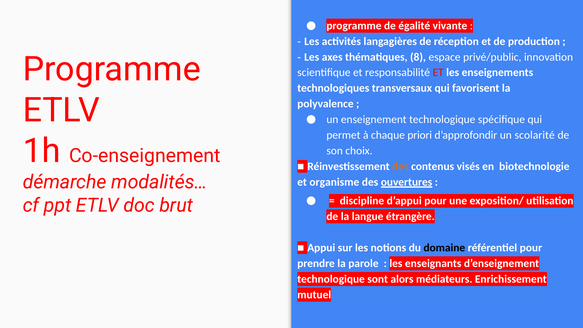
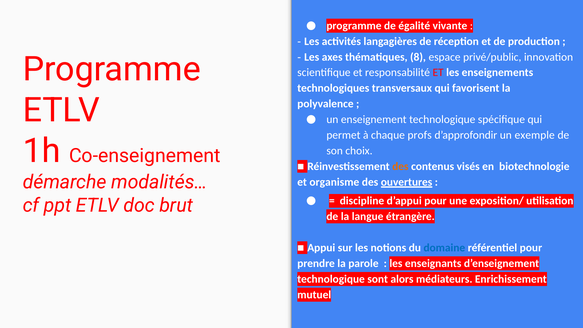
priori: priori -> profs
scolarité: scolarité -> exemple
domaine colour: black -> blue
